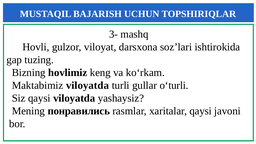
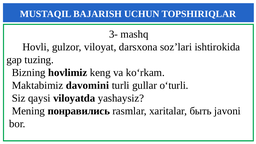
Maktabimiz viloyatda: viloyatda -> davomini
xaritalar qaysi: qaysi -> быть
